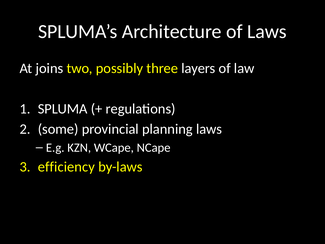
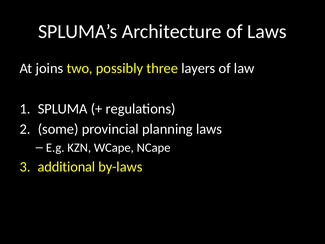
efficiency: efficiency -> additional
